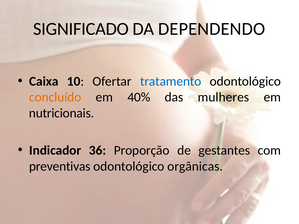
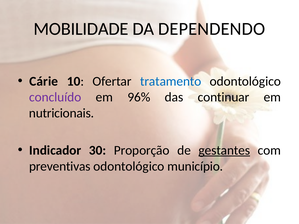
SIGNIFICADO: SIGNIFICADO -> MOBILIDADE
Caixa: Caixa -> Cárie
concluído colour: orange -> purple
40%: 40% -> 96%
mulheres: mulheres -> continuar
36: 36 -> 30
gestantes underline: none -> present
orgânicas: orgânicas -> município
